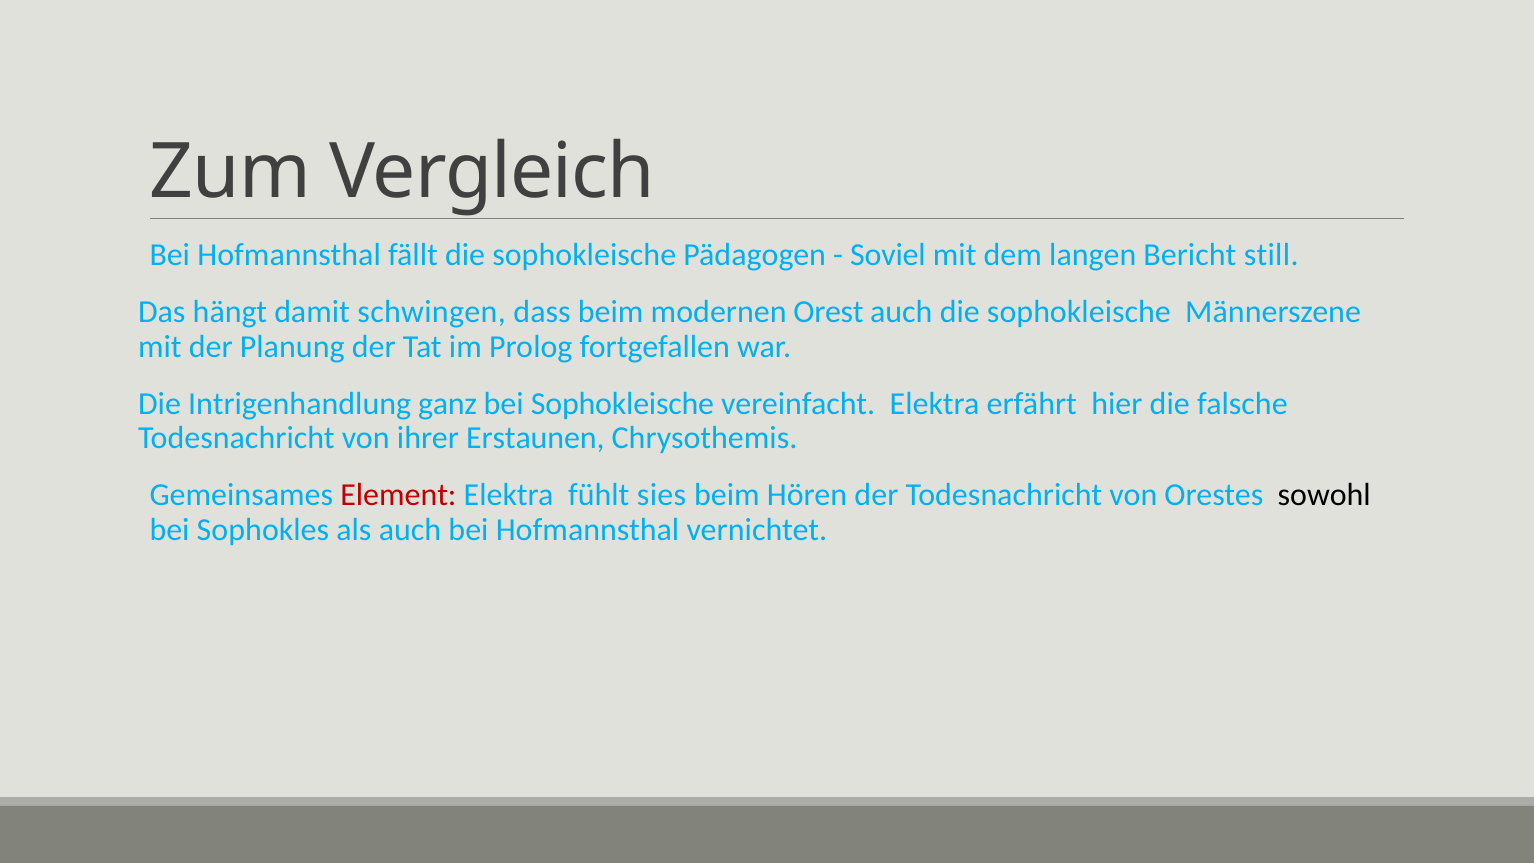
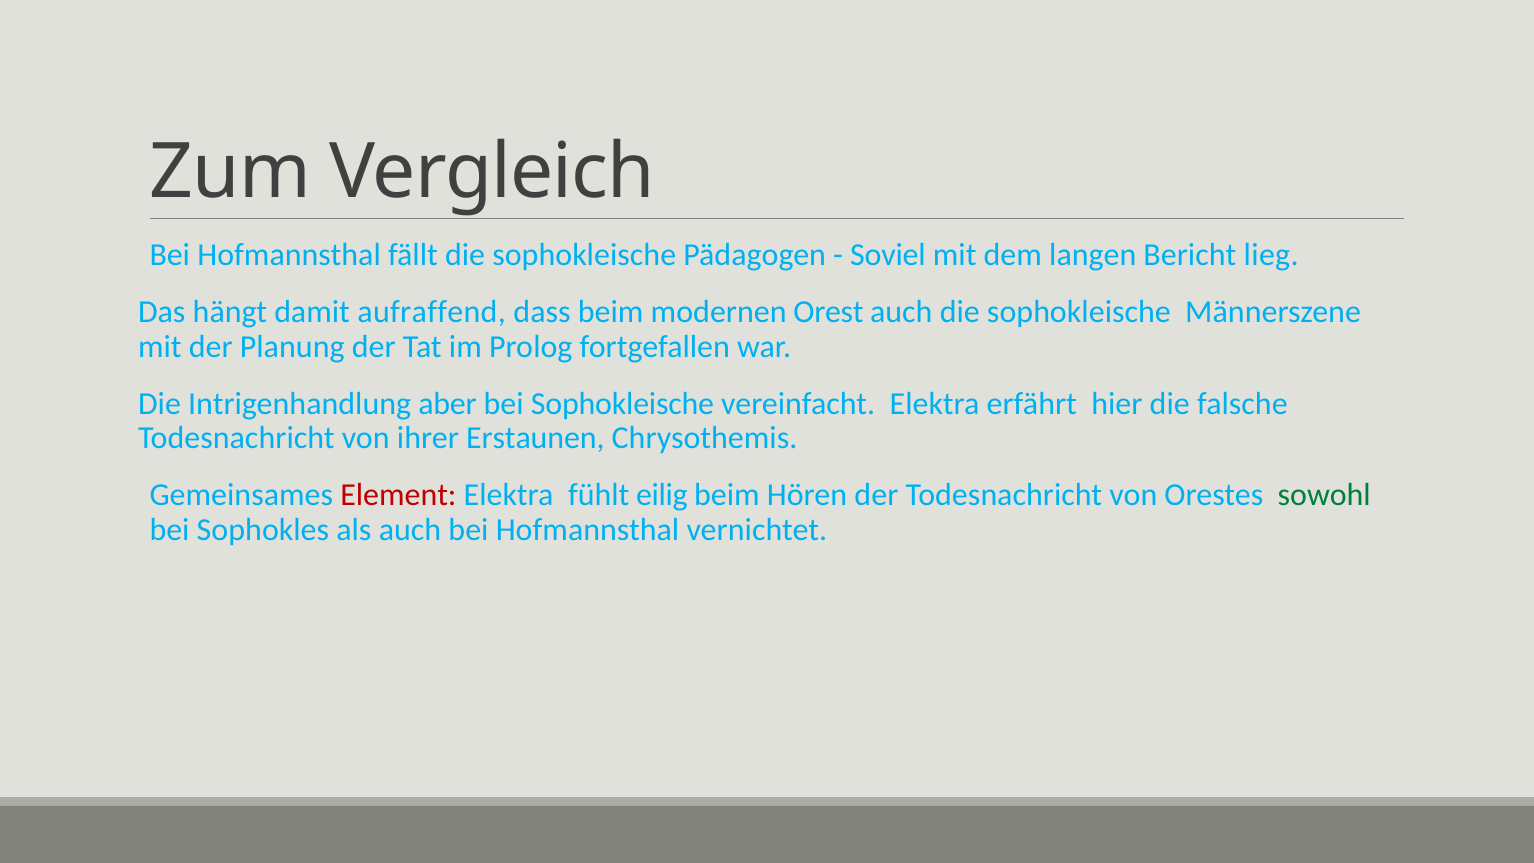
still: still -> lieg
schwingen: schwingen -> aufraffend
ganz: ganz -> aber
sies: sies -> eilig
sowohl colour: black -> green
